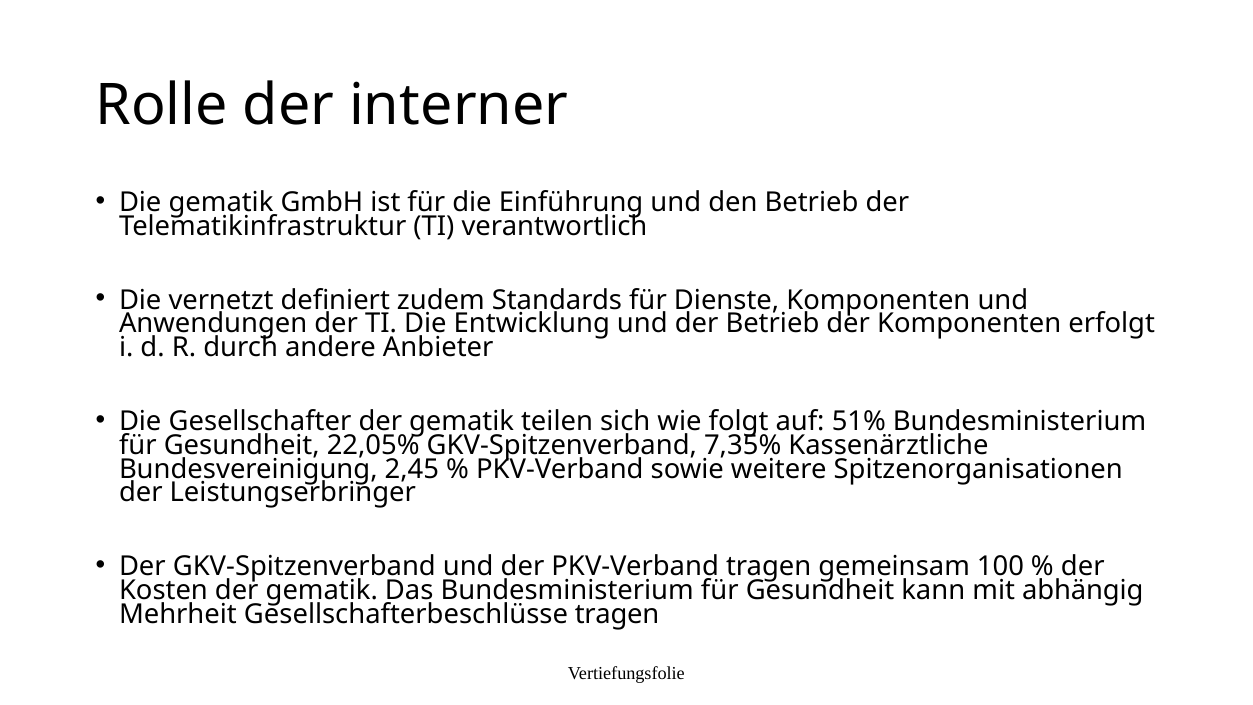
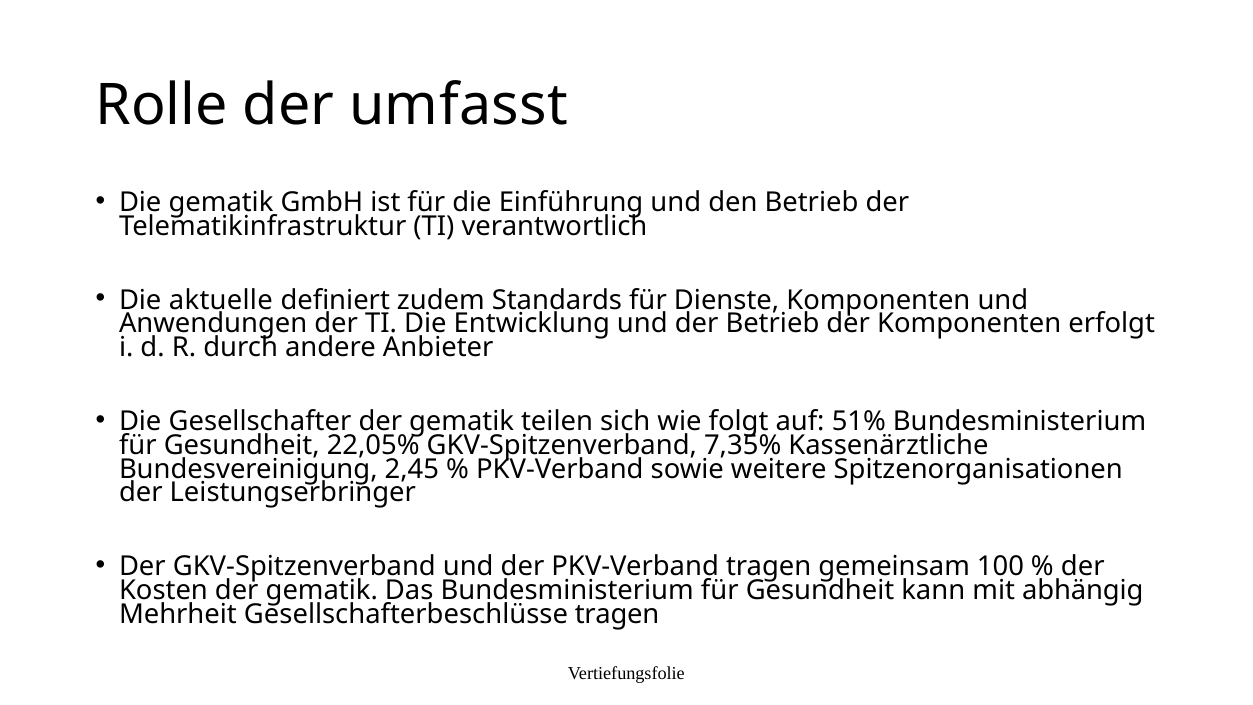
interner: interner -> umfasst
vernetzt: vernetzt -> aktuelle
